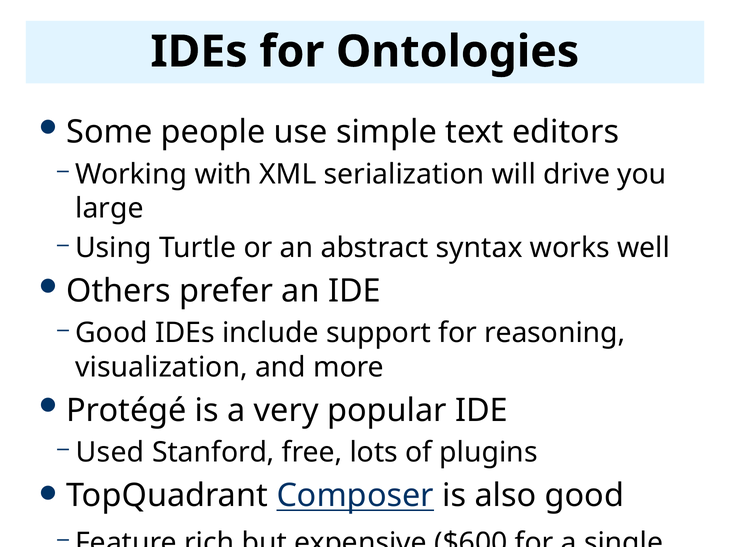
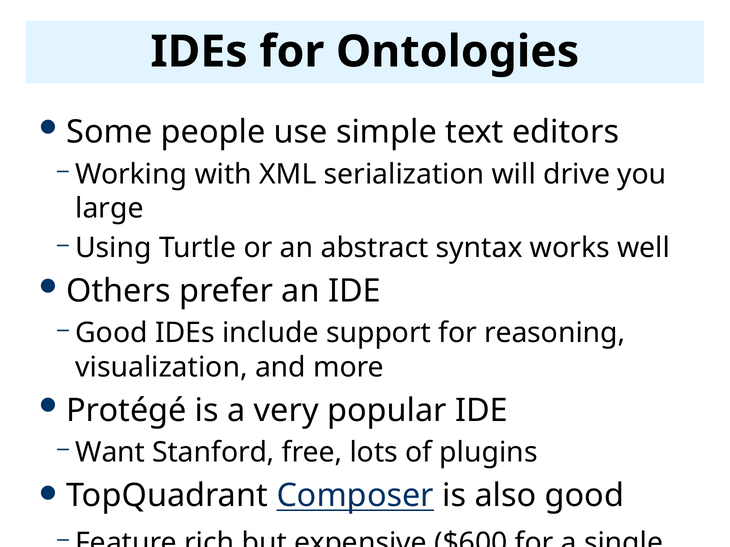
Used: Used -> Want
